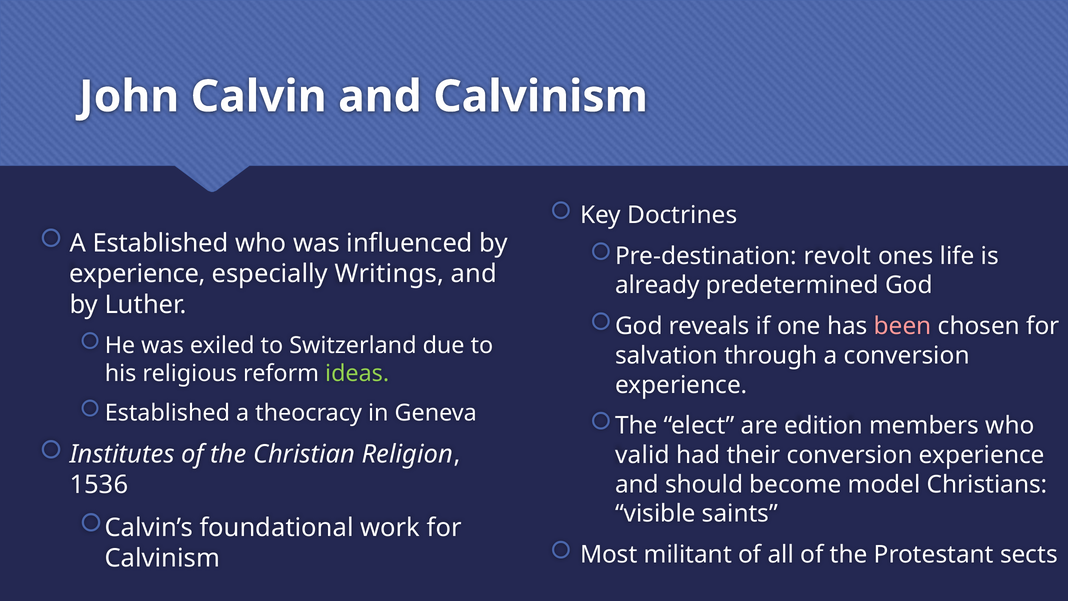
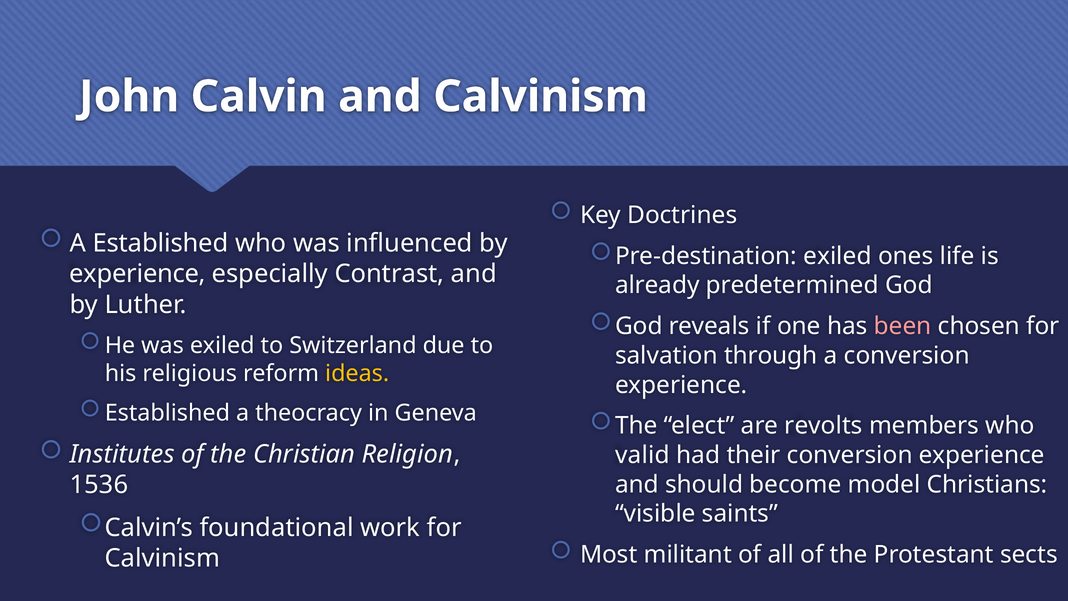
Pre-destination revolt: revolt -> exiled
Writings: Writings -> Contrast
ideas colour: light green -> yellow
edition: edition -> revolts
